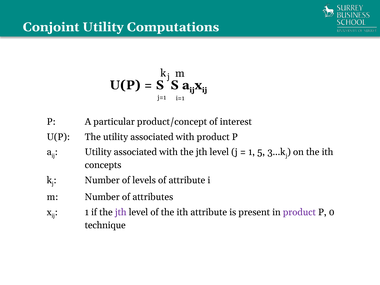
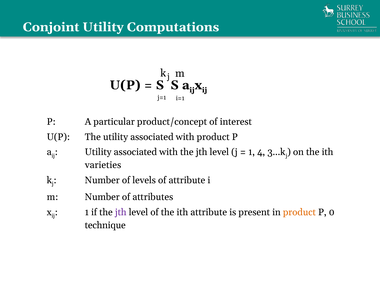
5: 5 -> 4
concepts: concepts -> varieties
product at (299, 212) colour: purple -> orange
